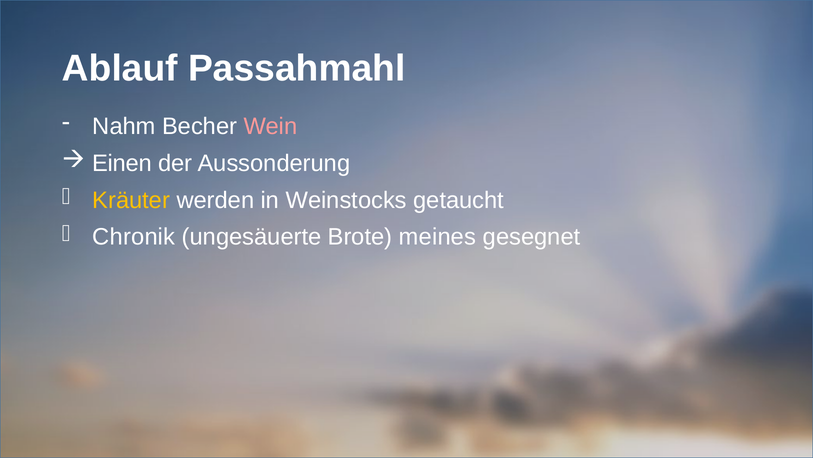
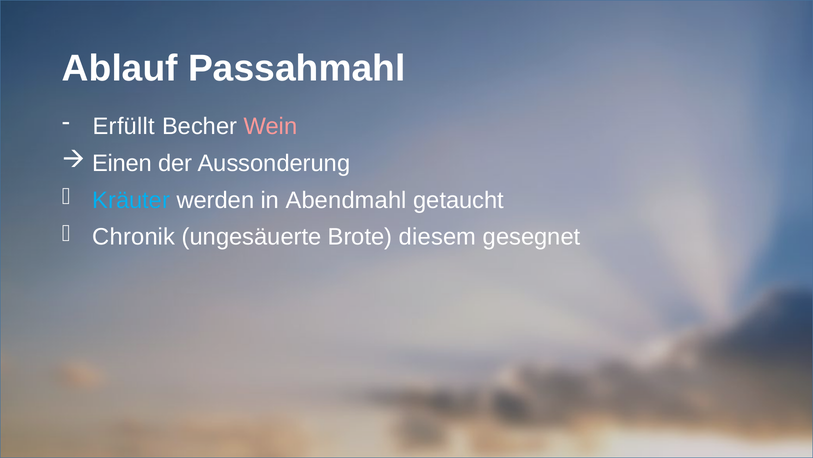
Nahm: Nahm -> Erfüllt
Kräuter colour: yellow -> light blue
Weinstocks: Weinstocks -> Abendmahl
meines: meines -> diesem
